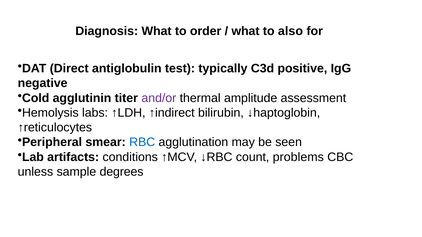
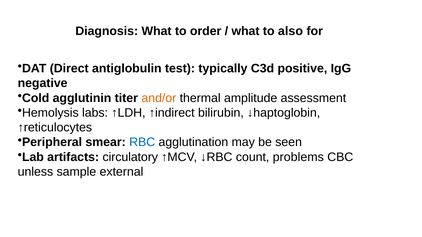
and/or colour: purple -> orange
conditions: conditions -> circulatory
degrees: degrees -> external
